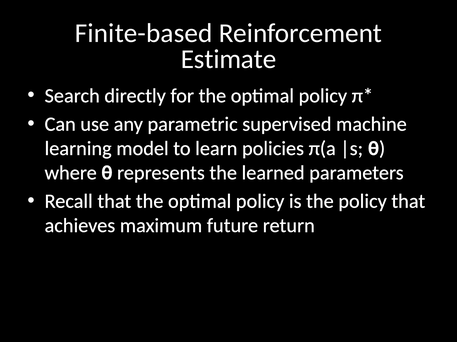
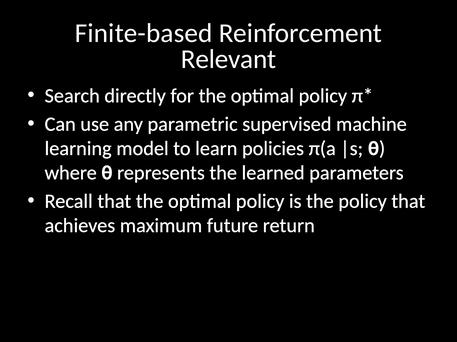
Estimate: Estimate -> Relevant
